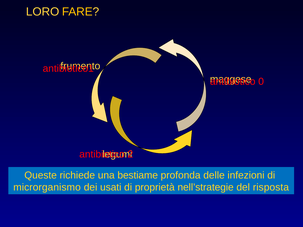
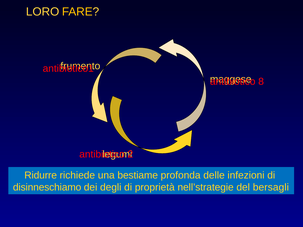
0: 0 -> 8
Queste: Queste -> Ridurre
microrganismo: microrganismo -> disinneschiamo
usati: usati -> degli
risposta: risposta -> bersagli
